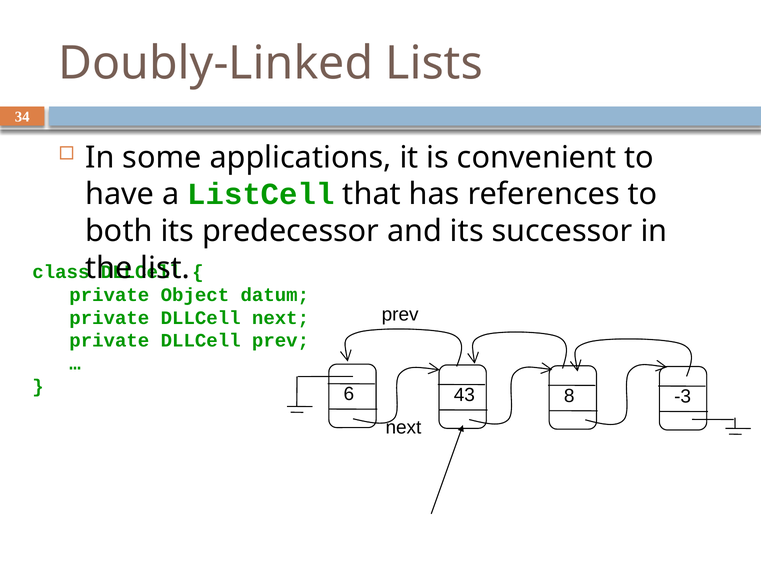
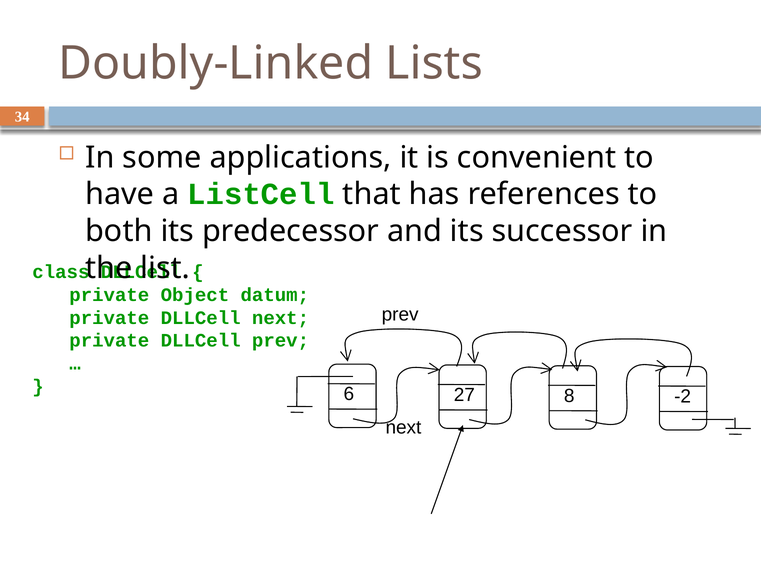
43: 43 -> 27
-3: -3 -> -2
